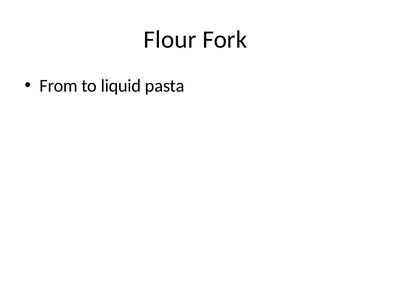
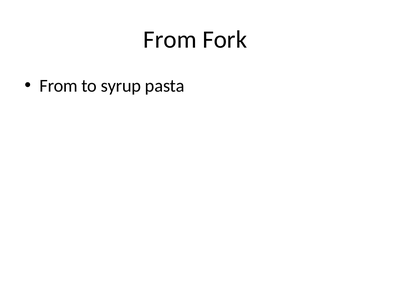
Flour at (170, 40): Flour -> From
liquid: liquid -> syrup
